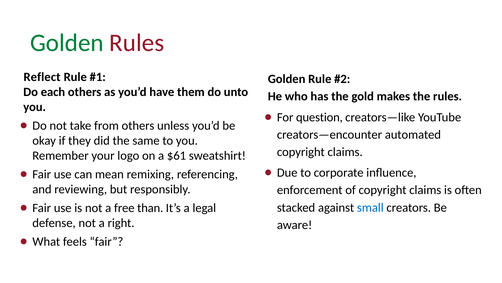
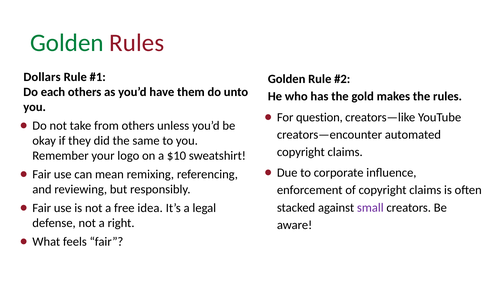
Reflect: Reflect -> Dollars
$61: $61 -> $10
than: than -> idea
small colour: blue -> purple
